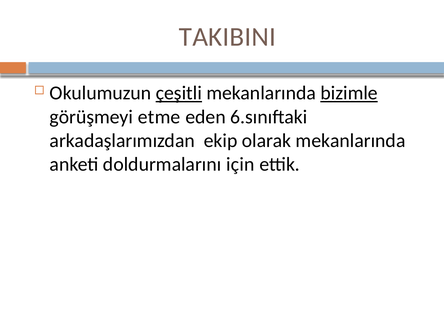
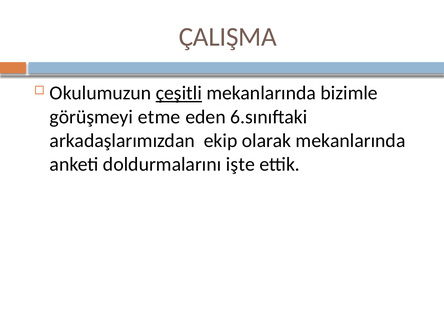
TAKIBINI: TAKIBINI -> ÇALIŞMA
bizimle underline: present -> none
için: için -> işte
